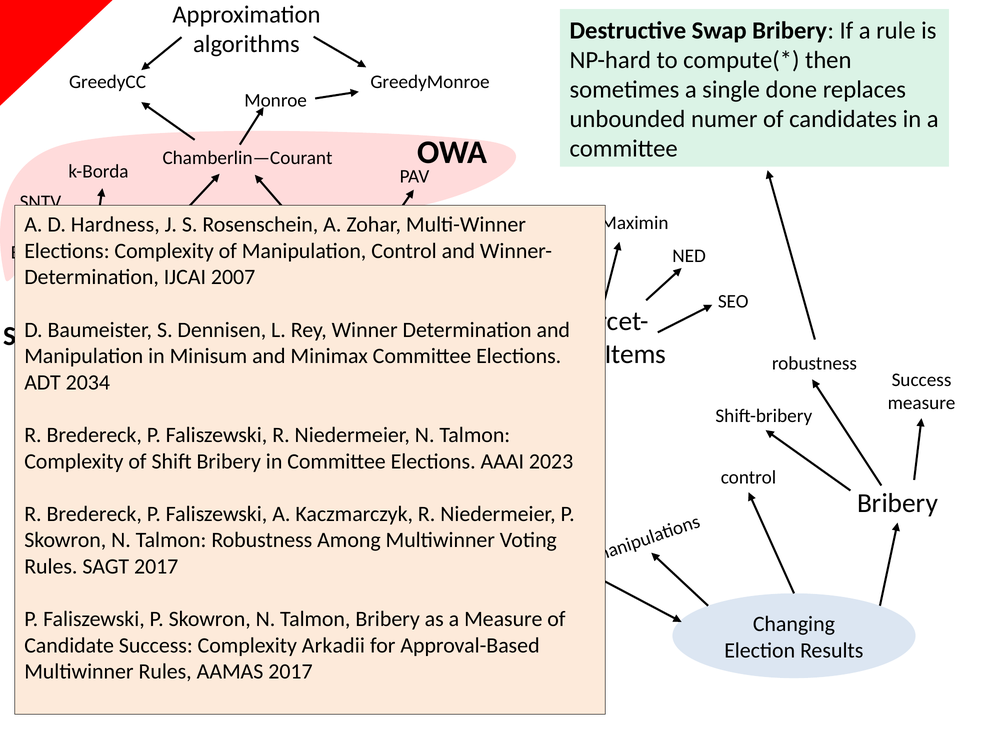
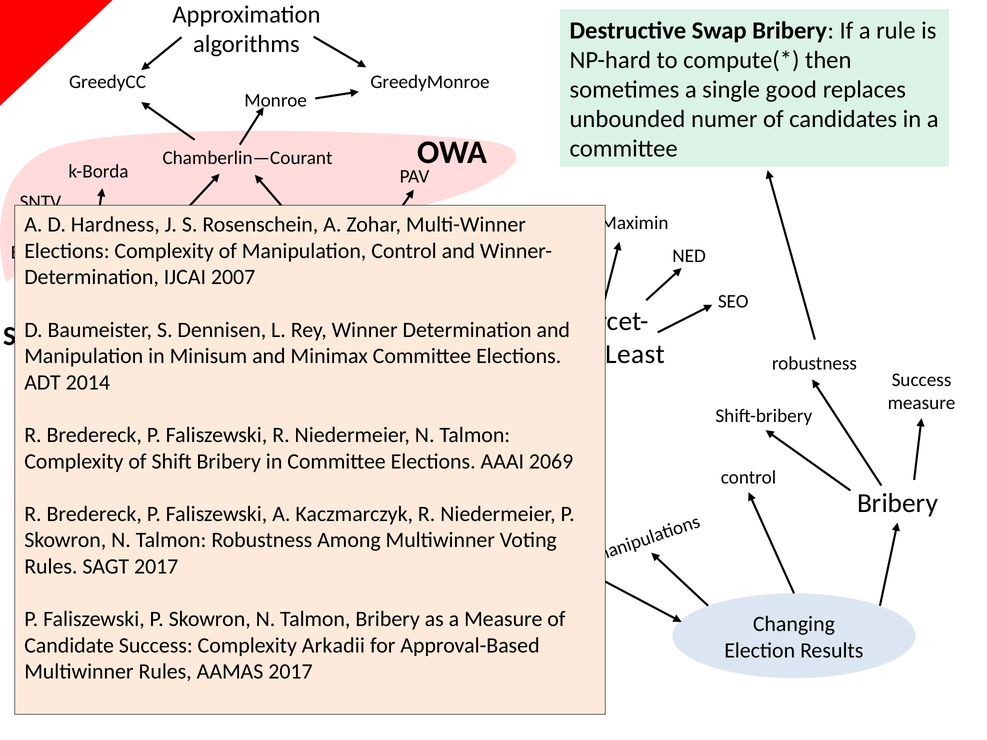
done: done -> good
Items: Items -> Least
2034: 2034 -> 2014
2023: 2023 -> 2069
